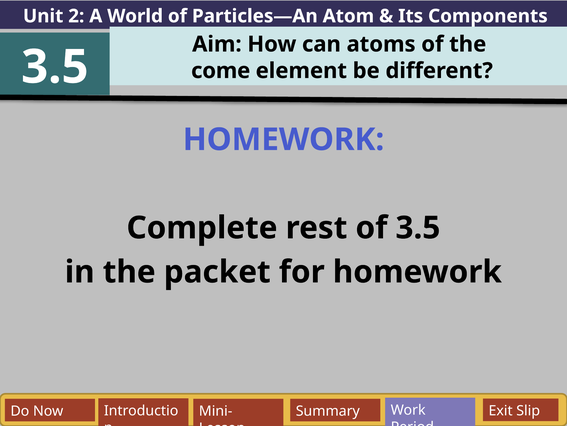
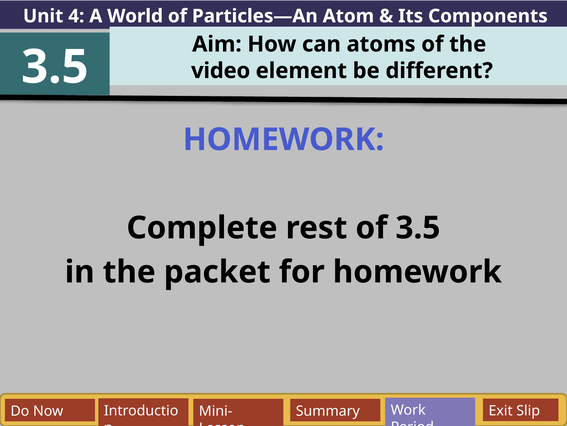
2: 2 -> 4
come: come -> video
